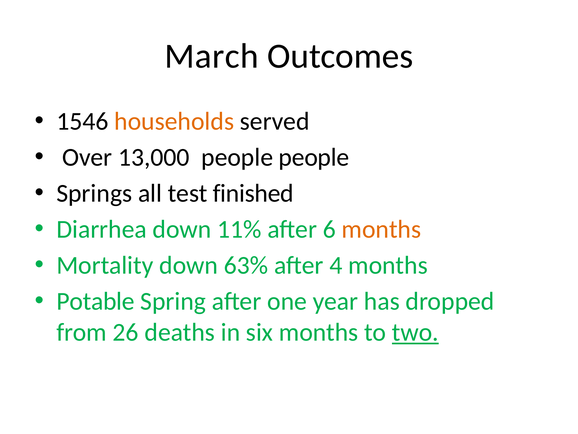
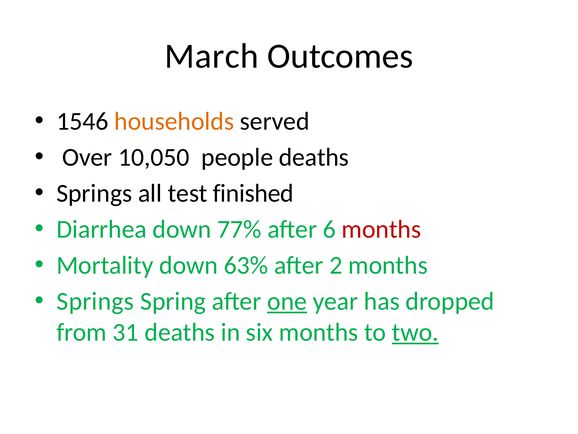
13,000: 13,000 -> 10,050
people people: people -> deaths
11%: 11% -> 77%
months at (381, 229) colour: orange -> red
4: 4 -> 2
Potable at (96, 301): Potable -> Springs
one underline: none -> present
26: 26 -> 31
